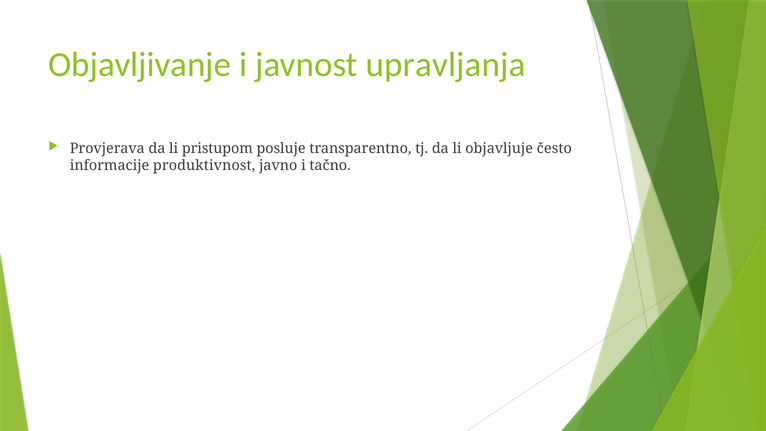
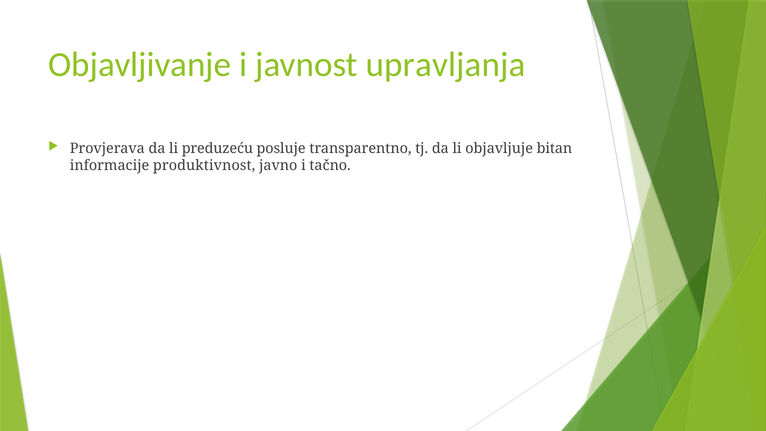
pristupom: pristupom -> preduzeću
često: često -> bitan
